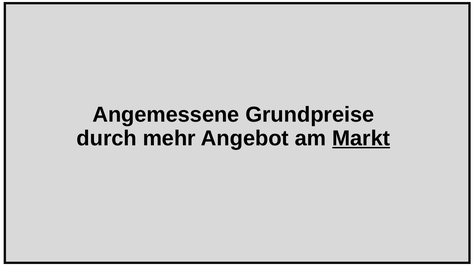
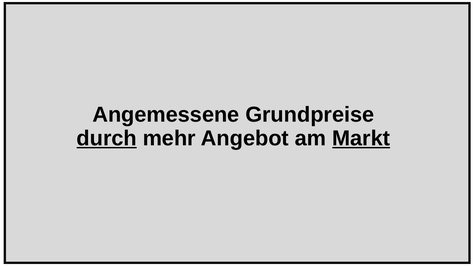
durch underline: none -> present
